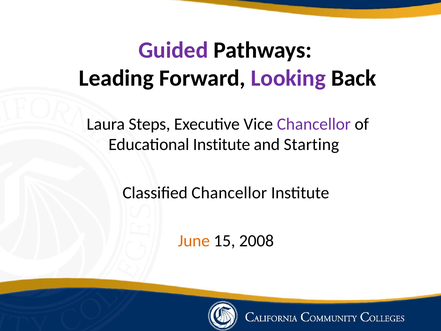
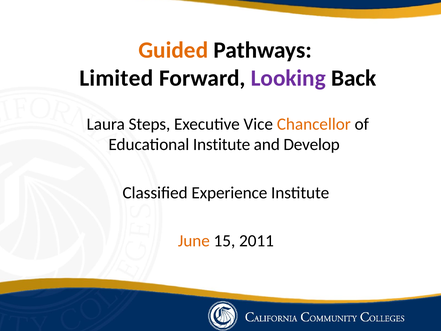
Guided colour: purple -> orange
Leading: Leading -> Limited
Chancellor at (314, 124) colour: purple -> orange
Starting: Starting -> Develop
Classified Chancellor: Chancellor -> Experience
2008: 2008 -> 2011
